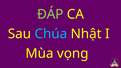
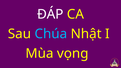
ĐÁP colour: light green -> white
